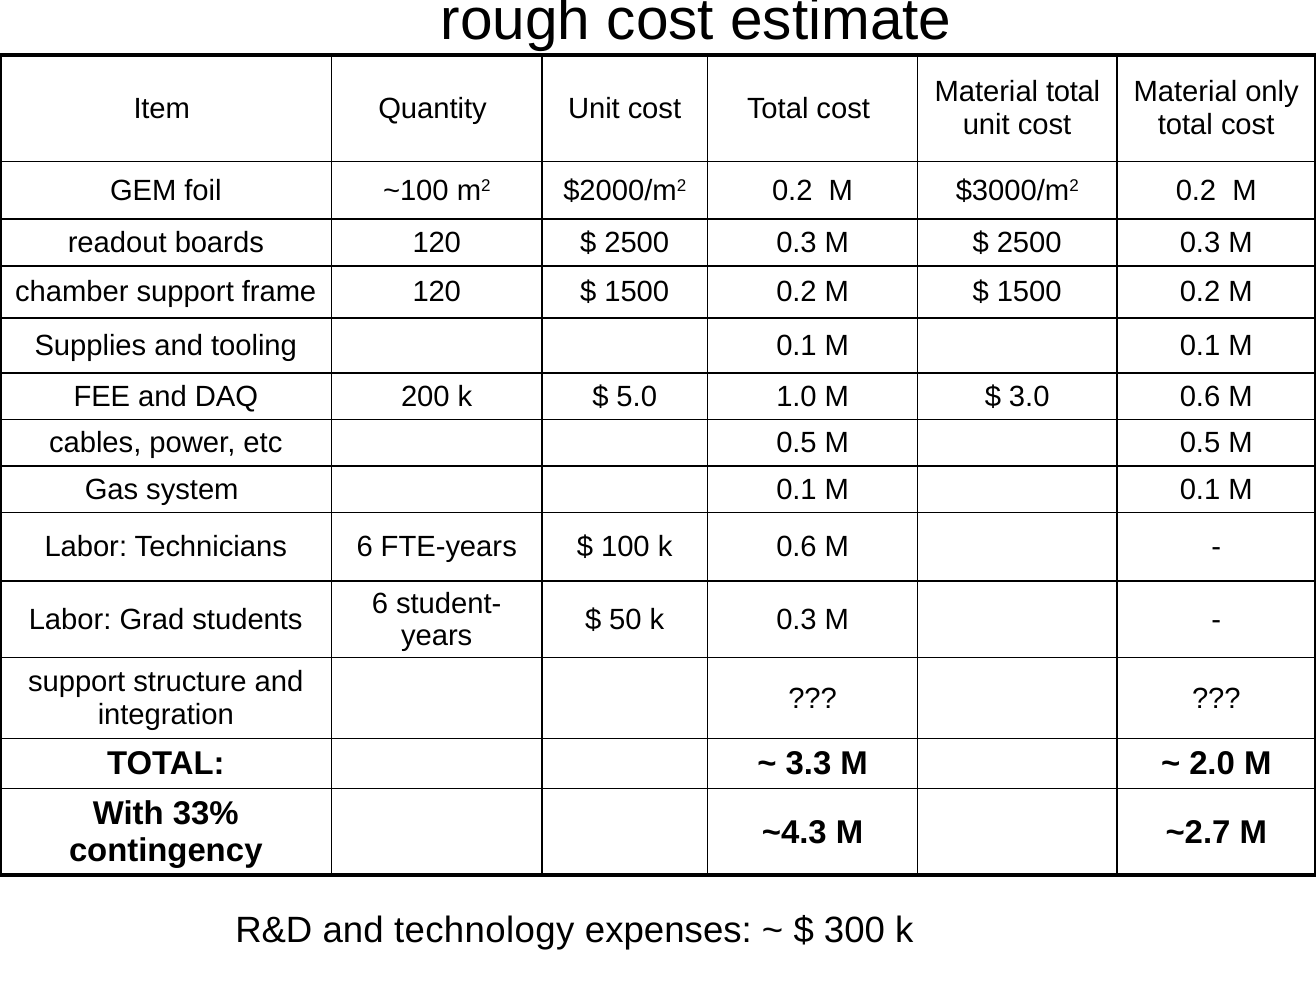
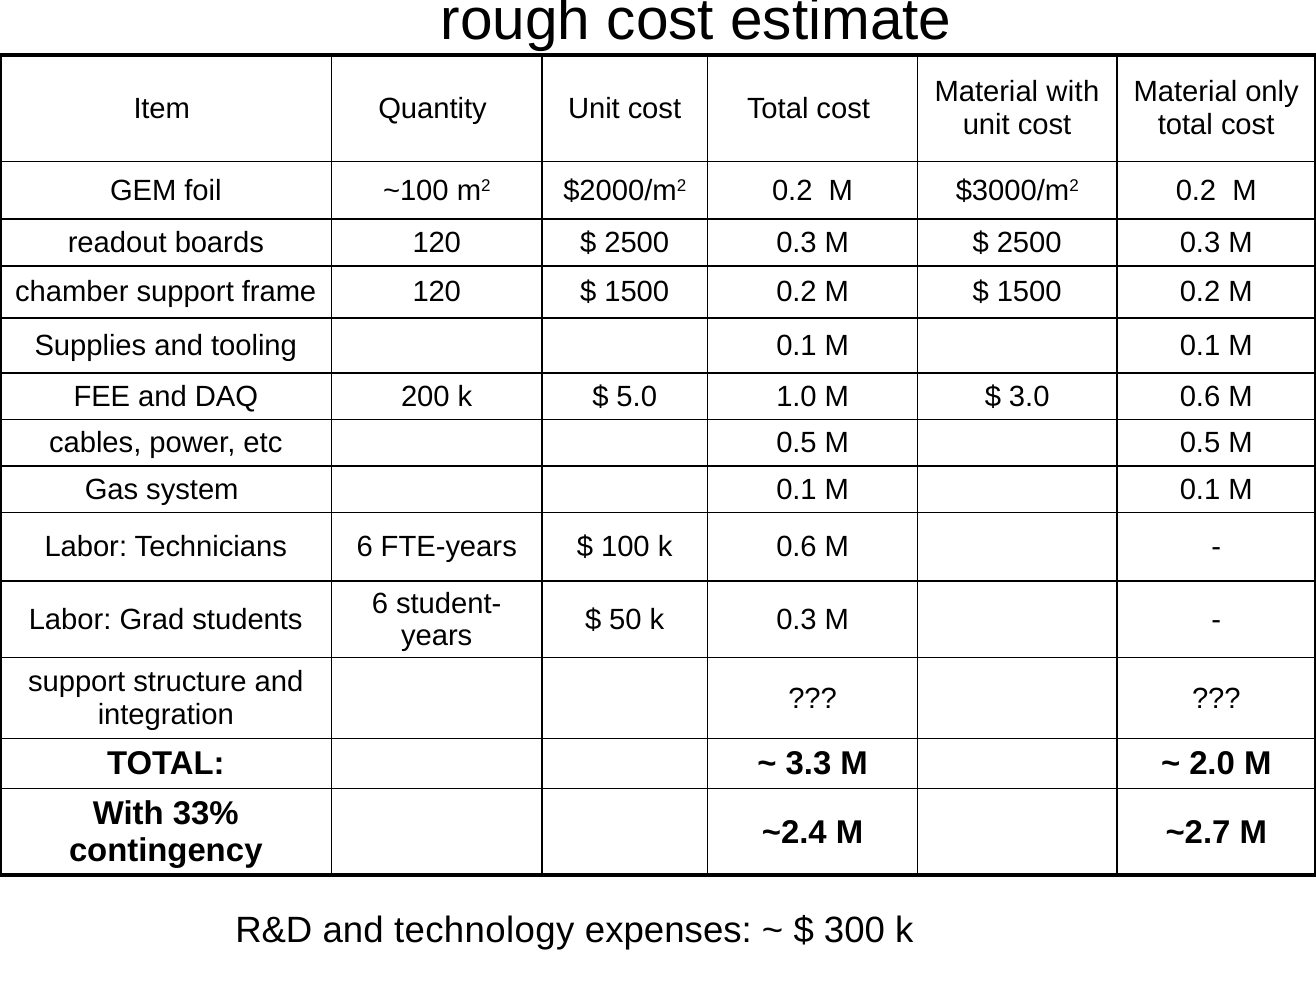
Material total: total -> with
~4.3: ~4.3 -> ~2.4
